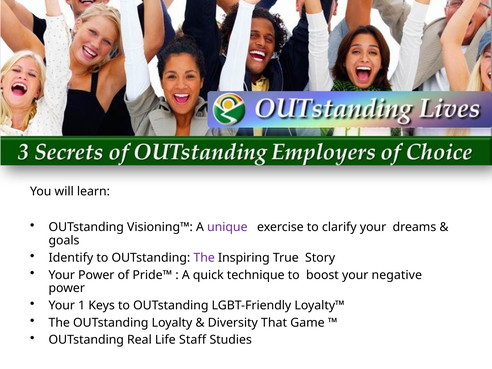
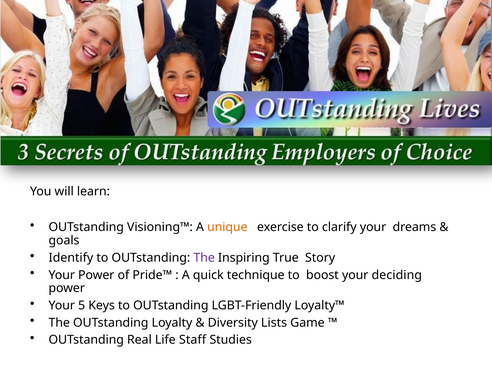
unique colour: purple -> orange
negative: negative -> deciding
1: 1 -> 5
That: That -> Lists
